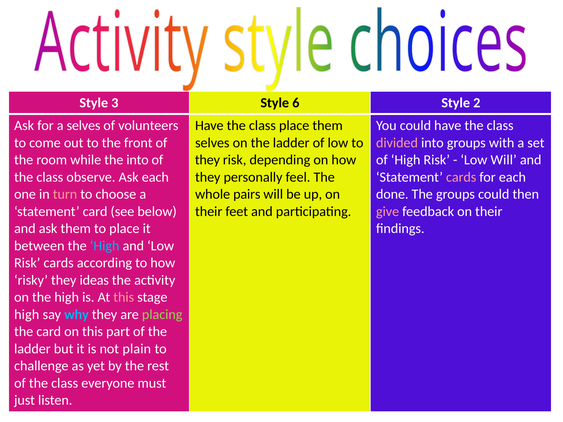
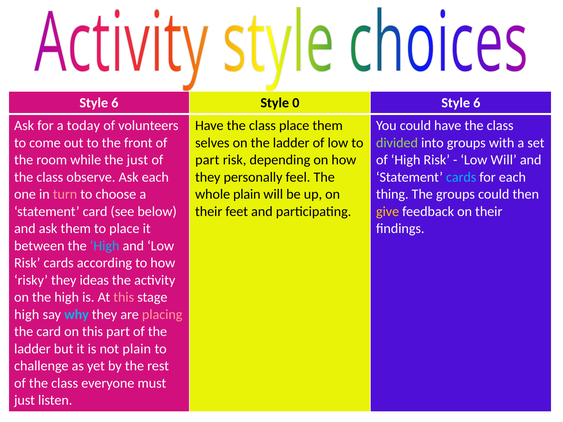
3 at (115, 103): 3 -> 6
6: 6 -> 0
2 at (477, 103): 2 -> 6
a selves: selves -> today
divided colour: pink -> light green
the into: into -> just
they at (207, 160): they -> part
cards at (461, 177) colour: pink -> light blue
whole pairs: pairs -> plain
done: done -> thing
give colour: pink -> yellow
placing colour: light green -> pink
